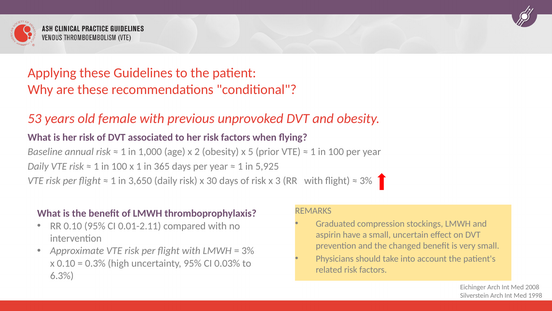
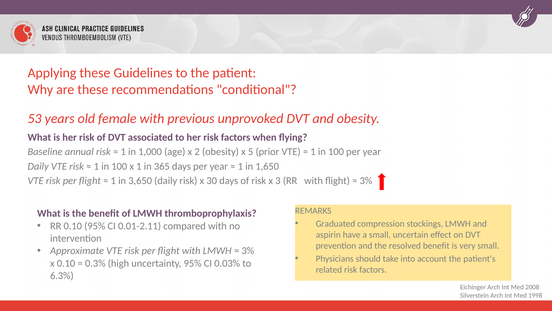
5,925: 5,925 -> 1,650
changed: changed -> resolved
